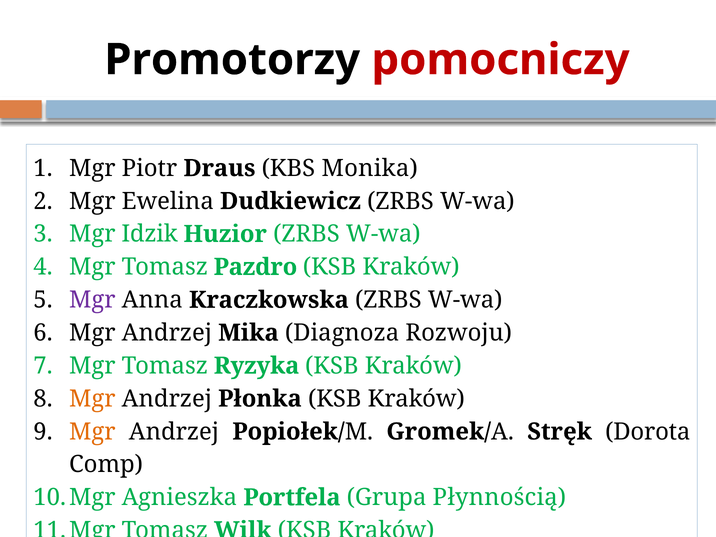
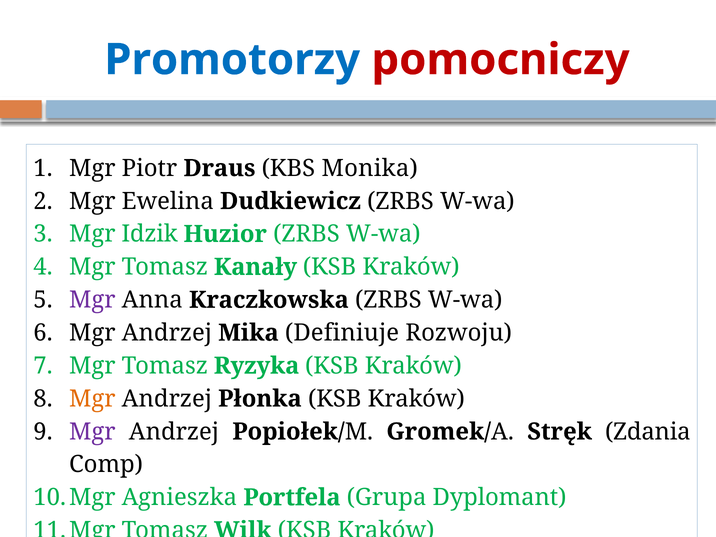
Promotorzy colour: black -> blue
Pazdro: Pazdro -> Kanały
Diagnoza: Diagnoza -> Definiuje
Mgr at (92, 432) colour: orange -> purple
Dorota: Dorota -> Zdania
Płynnością: Płynnością -> Dyplomant
